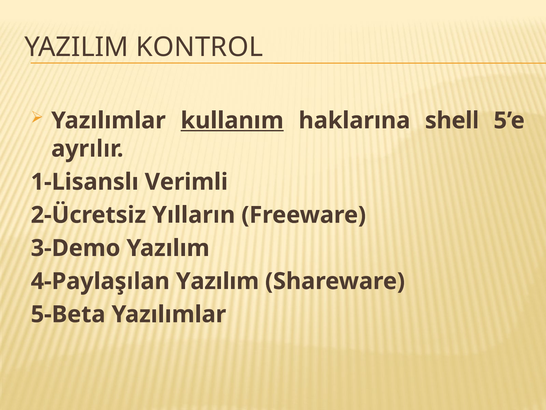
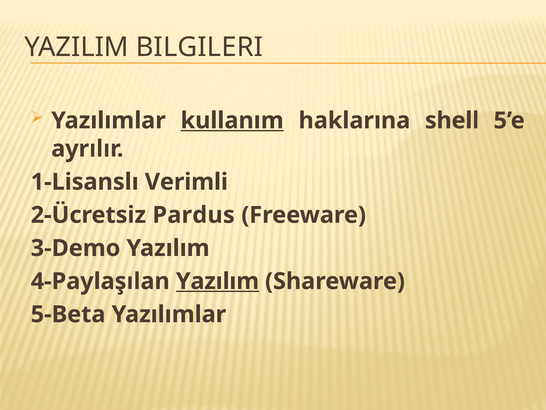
KONTROL: KONTROL -> BILGILERI
Yılların: Yılların -> Pardus
Yazılım at (218, 281) underline: none -> present
